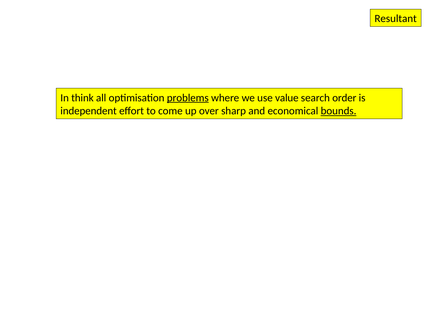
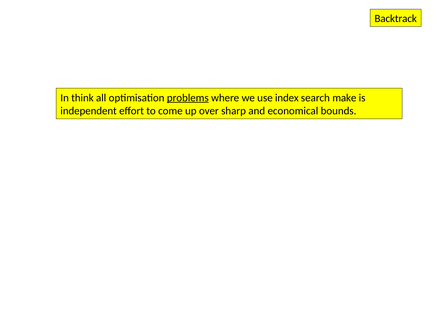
Resultant: Resultant -> Backtrack
value: value -> index
order: order -> make
bounds underline: present -> none
